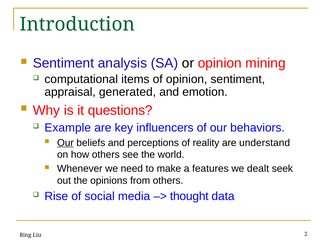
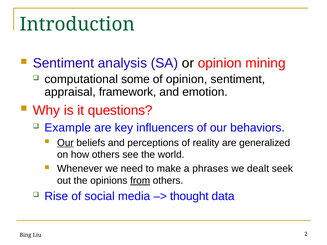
items: items -> some
generated: generated -> framework
understand: understand -> generalized
features: features -> phrases
from underline: none -> present
